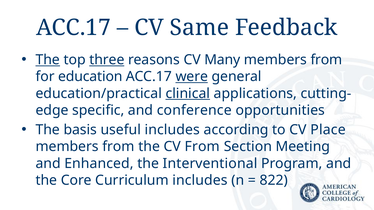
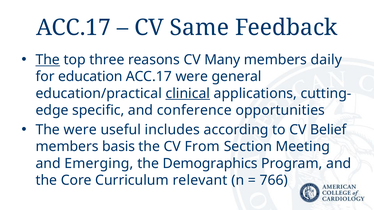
three underline: present -> none
from at (326, 60): from -> daily
were at (192, 77) underline: present -> none
The basis: basis -> were
Place: Place -> Belief
from at (118, 147): from -> basis
Enhanced: Enhanced -> Emerging
Interventional: Interventional -> Demographics
Curriculum includes: includes -> relevant
822: 822 -> 766
